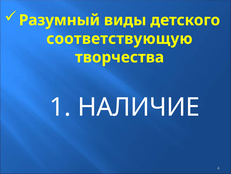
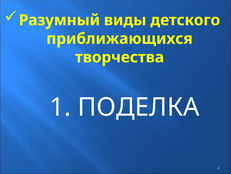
соответствующую: соответствующую -> приближающихся
НАЛИЧИЕ: НАЛИЧИЕ -> ПОДЕЛКА
